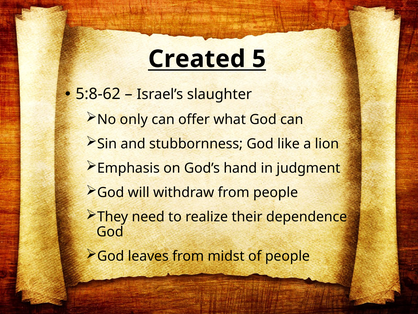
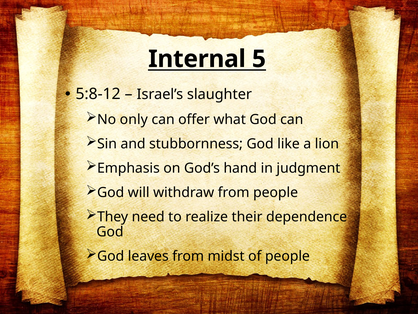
Created: Created -> Internal
5:8-62: 5:8-62 -> 5:8-12
